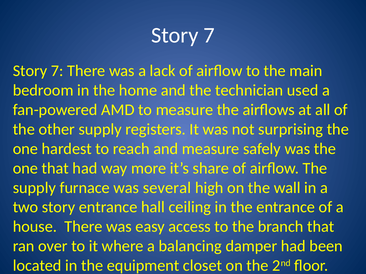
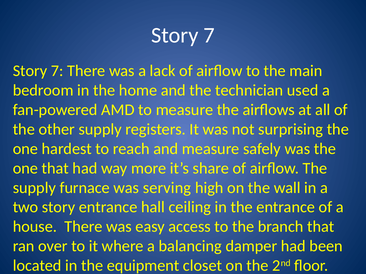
several: several -> serving
